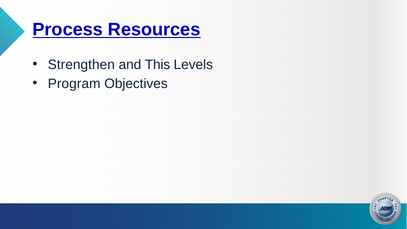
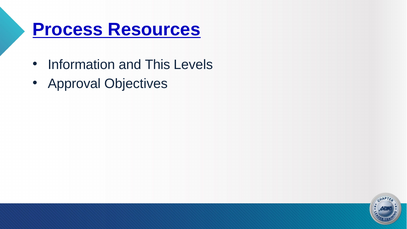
Strengthen: Strengthen -> Information
Program: Program -> Approval
